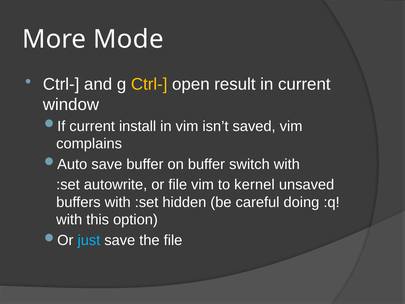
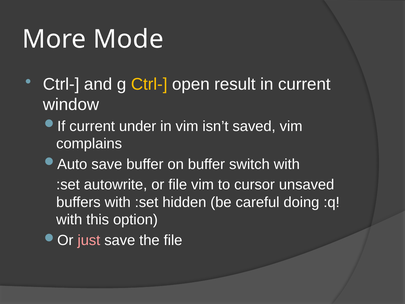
install: install -> under
kernel: kernel -> cursor
just colour: light blue -> pink
